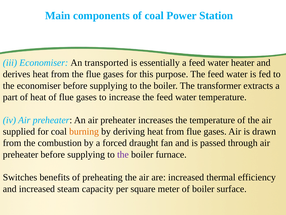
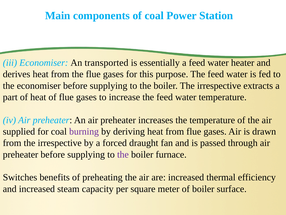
boiler The transformer: transformer -> irrespective
burning colour: orange -> purple
from the combustion: combustion -> irrespective
